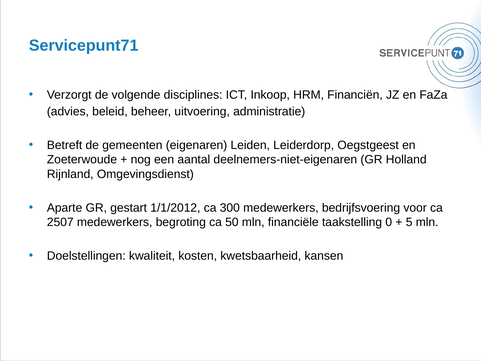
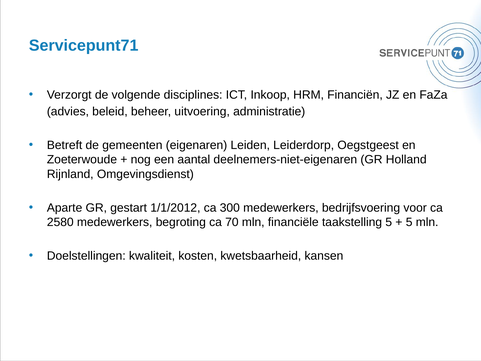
2507: 2507 -> 2580
50: 50 -> 70
taakstelling 0: 0 -> 5
